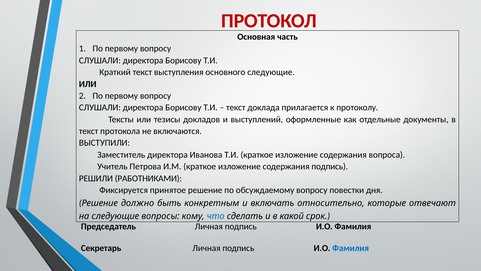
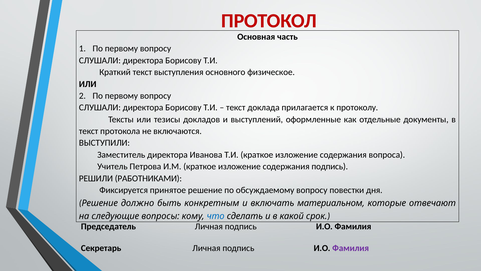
основного следующие: следующие -> физическое
относительно: относительно -> материальном
Фамилия at (351, 248) colour: blue -> purple
